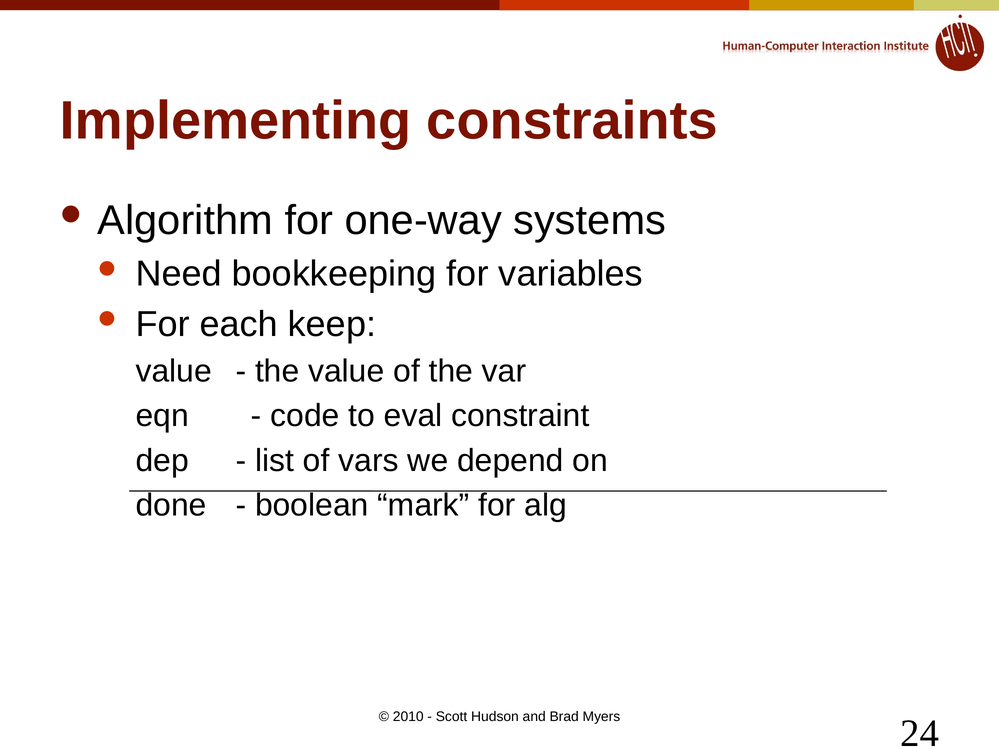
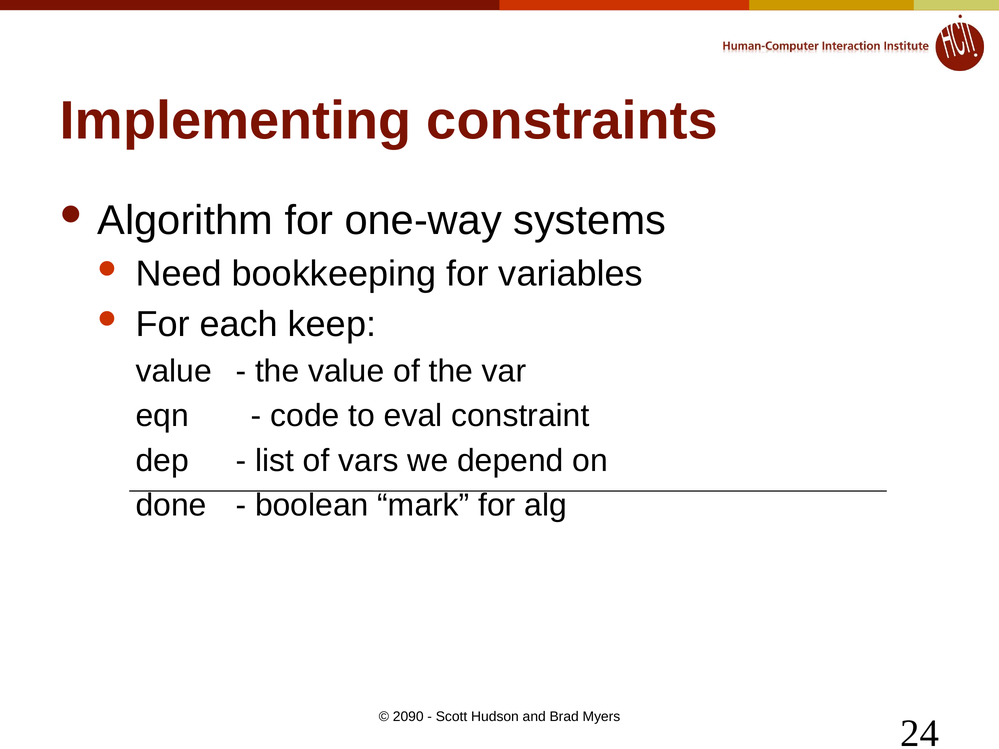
2010: 2010 -> 2090
